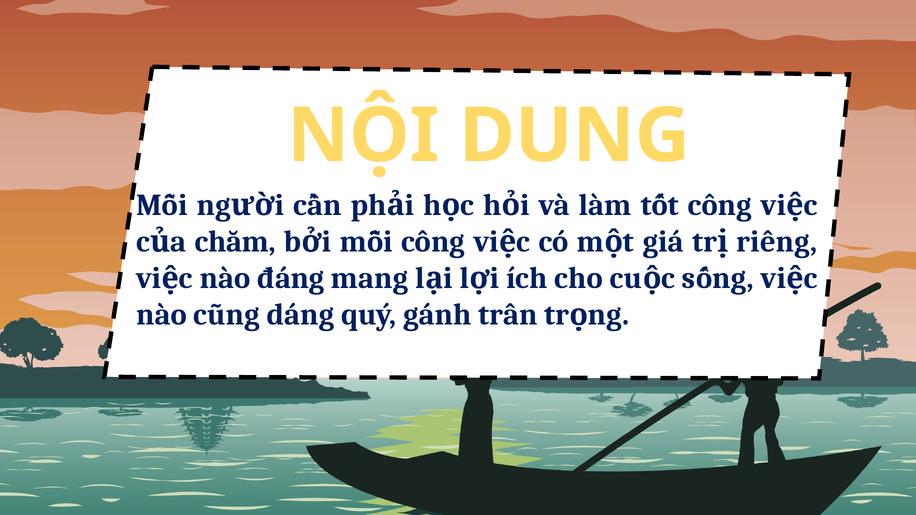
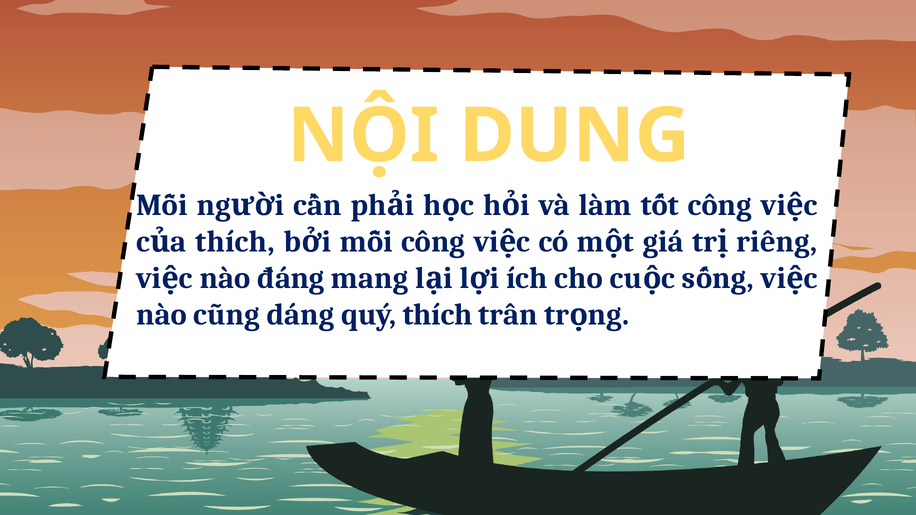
chăm at (235, 242): chăm -> thích
quý gánh: gánh -> thích
